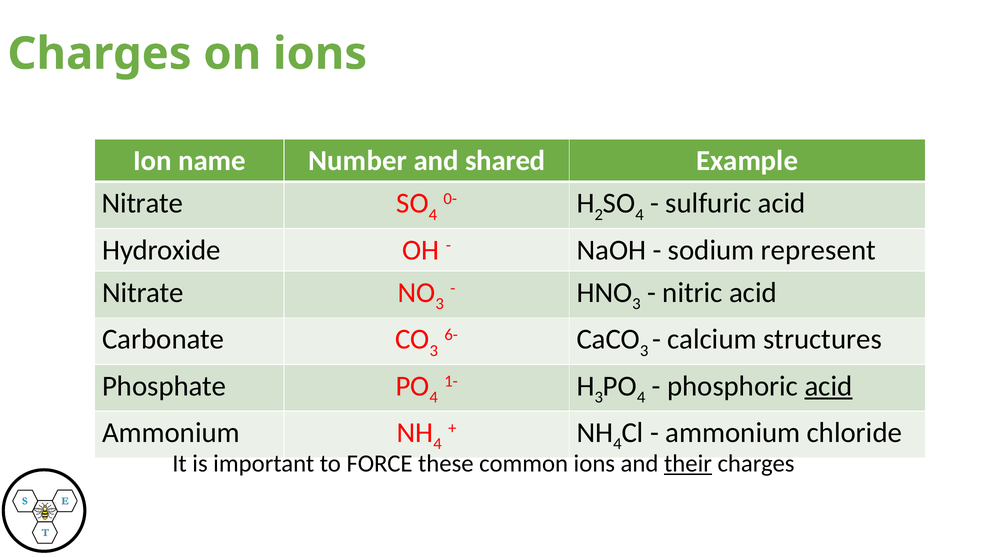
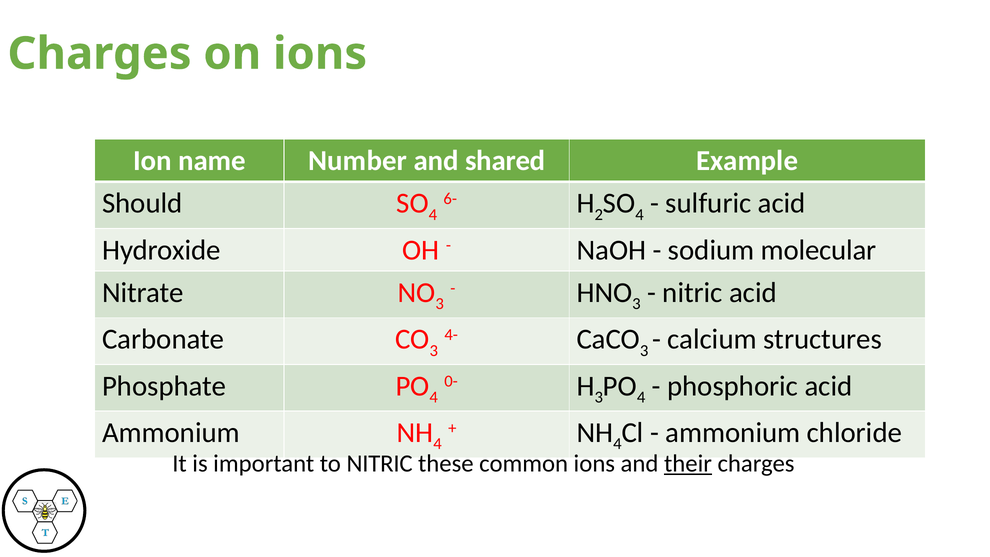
Nitrate at (142, 203): Nitrate -> Should
0-: 0- -> 6-
represent: represent -> molecular
6-: 6- -> 4-
1-: 1- -> 0-
acid at (829, 386) underline: present -> none
to FORCE: FORCE -> NITRIC
